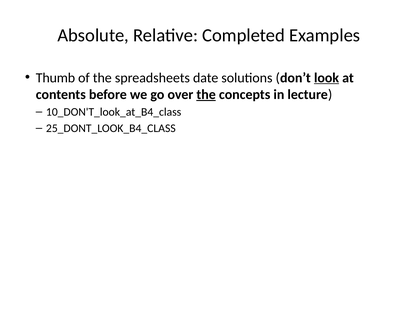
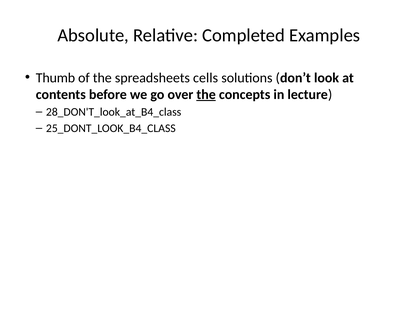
date: date -> cells
look underline: present -> none
10_DON'T_look_at_B4_class: 10_DON'T_look_at_B4_class -> 28_DON'T_look_at_B4_class
